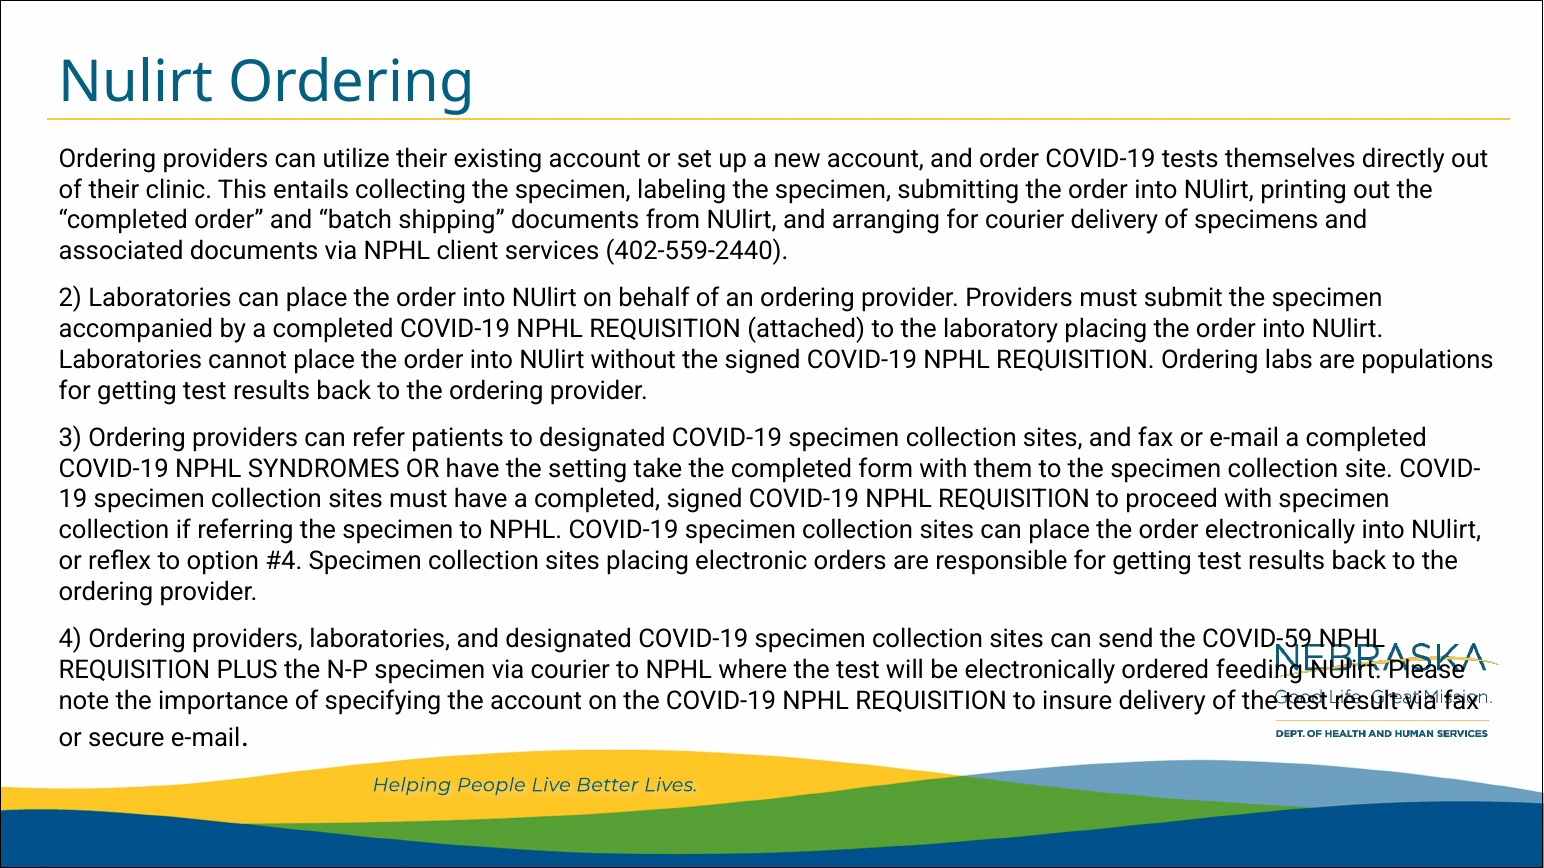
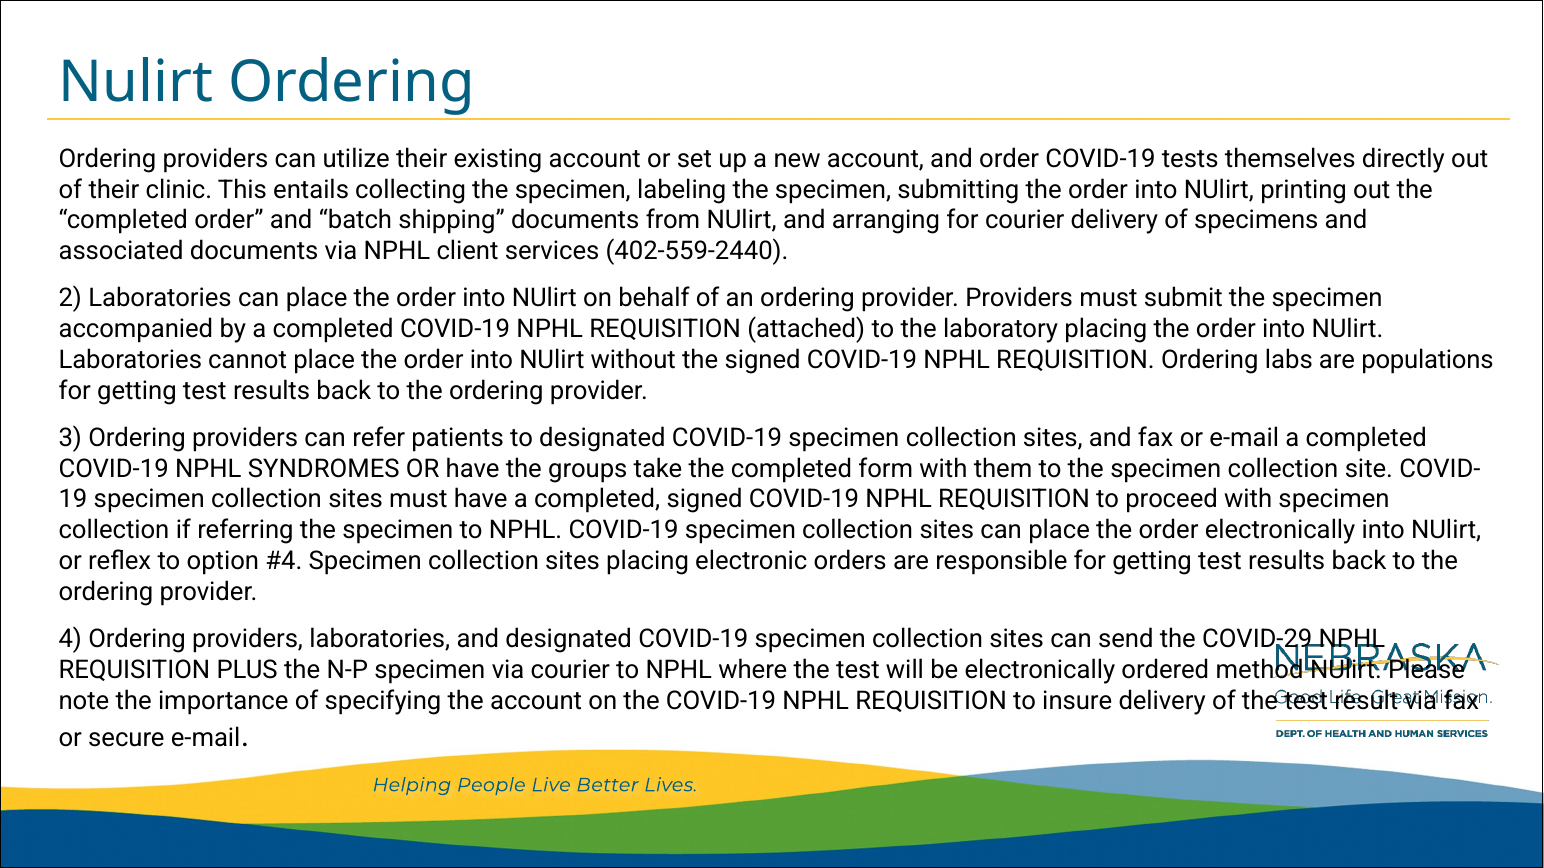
setting: setting -> groups
COVID-59: COVID-59 -> COVID-29
feeding: feeding -> method
